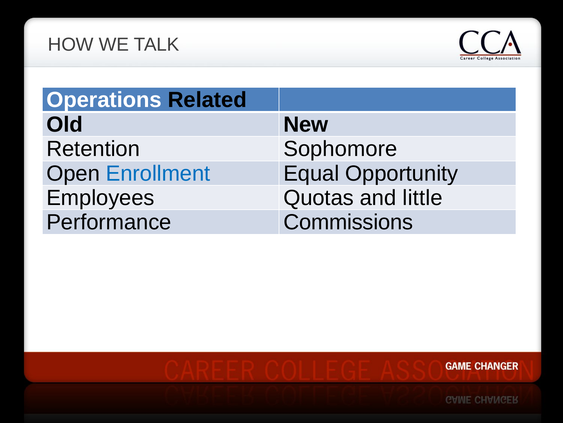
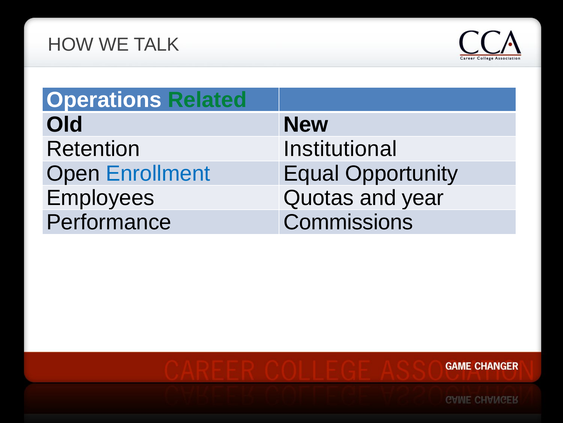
Related colour: black -> green
Sophomore: Sophomore -> Institutional
little: little -> year
